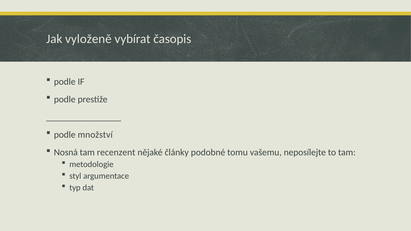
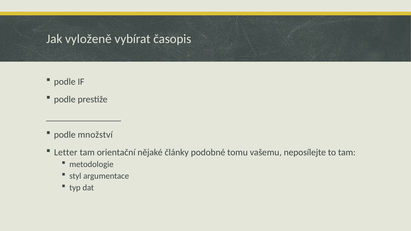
Nosná: Nosná -> Letter
recenzent: recenzent -> orientační
